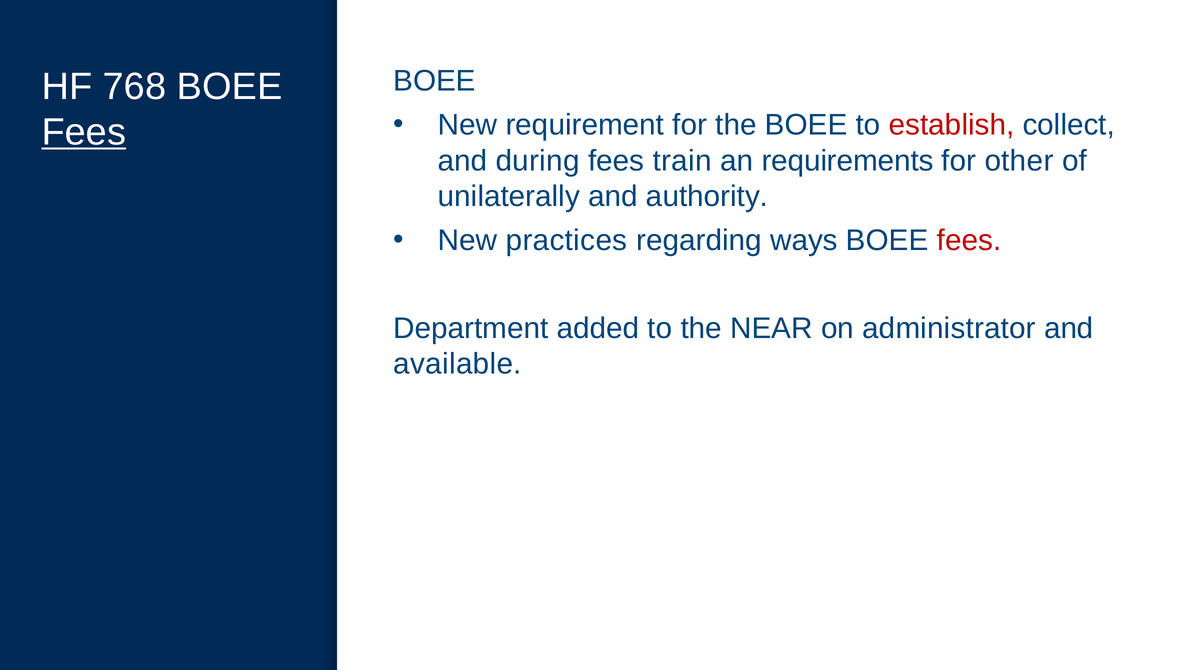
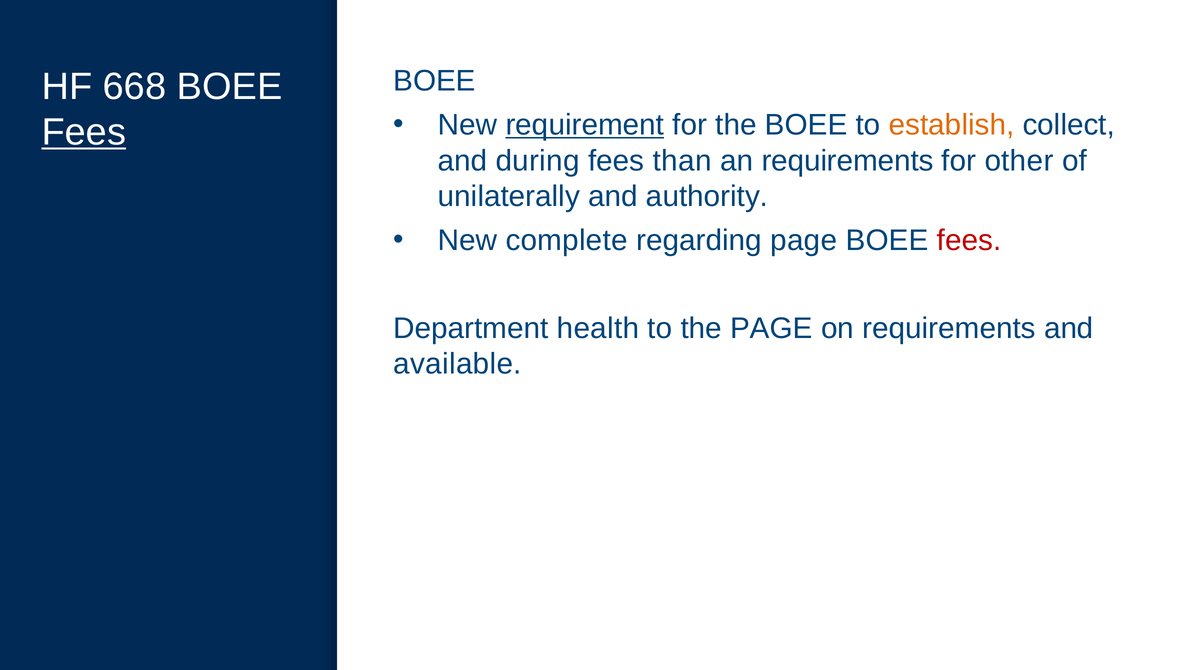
768: 768 -> 668
requirement underline: none -> present
establish colour: red -> orange
train: train -> than
practices: practices -> complete
regarding ways: ways -> page
added: added -> health
the NEAR: NEAR -> PAGE
on administrator: administrator -> requirements
